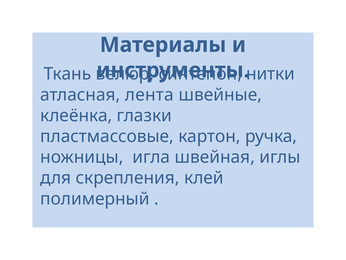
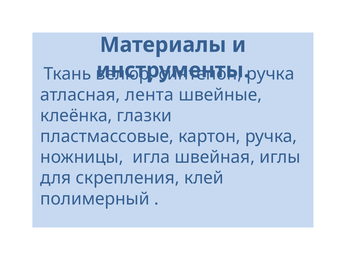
нитки at (270, 74): нитки -> ручка
